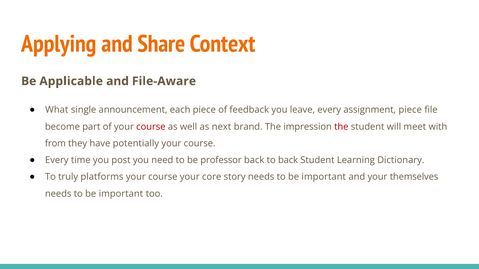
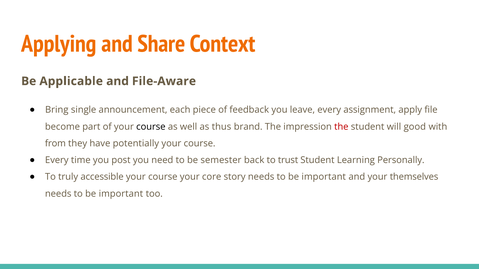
What: What -> Bring
assignment piece: piece -> apply
course at (151, 127) colour: red -> black
next: next -> thus
meet: meet -> good
professor: professor -> semester
to back: back -> trust
Dictionary: Dictionary -> Personally
platforms: platforms -> accessible
